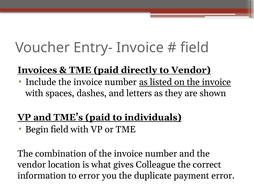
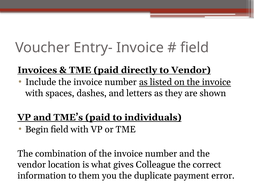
to error: error -> them
